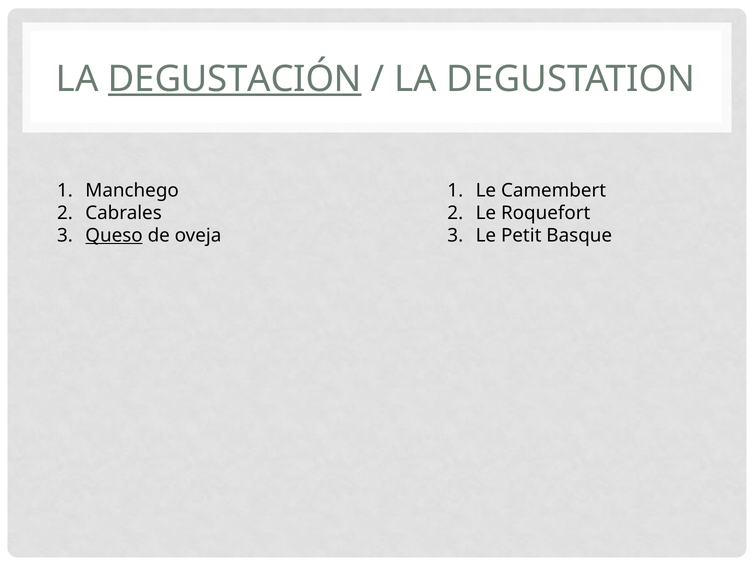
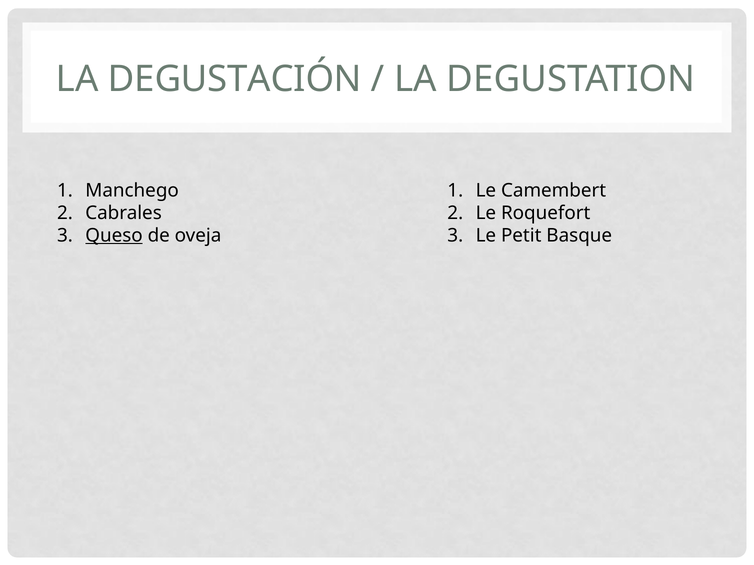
DEGUSTACIÓN underline: present -> none
